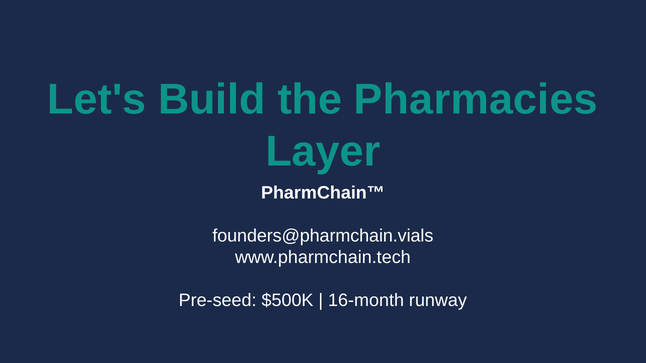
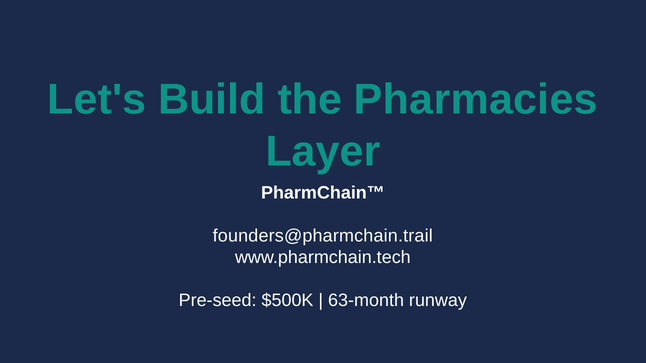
founders@pharmchain.vials: founders@pharmchain.vials -> founders@pharmchain.trail
16-month: 16-month -> 63-month
